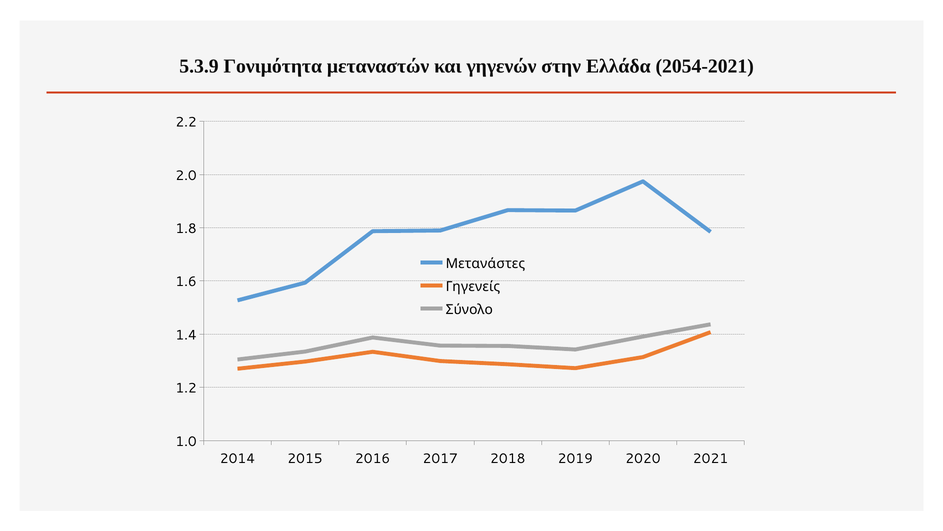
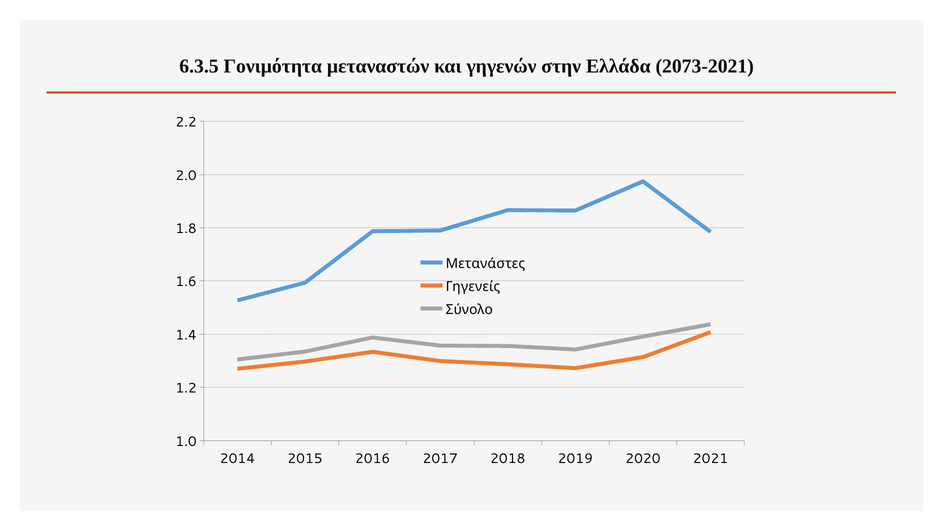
5.3.9: 5.3.9 -> 6.3.5
2054-2021: 2054-2021 -> 2073-2021
